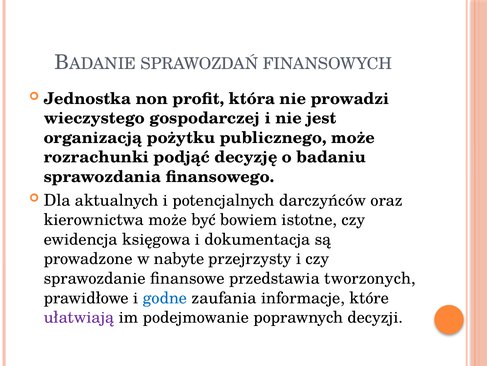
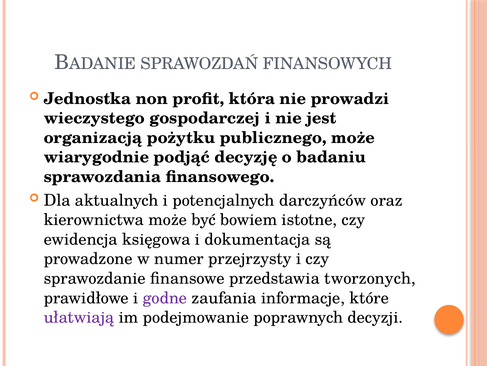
rozrachunki: rozrachunki -> wiarygodnie
nabyte: nabyte -> numer
godne colour: blue -> purple
